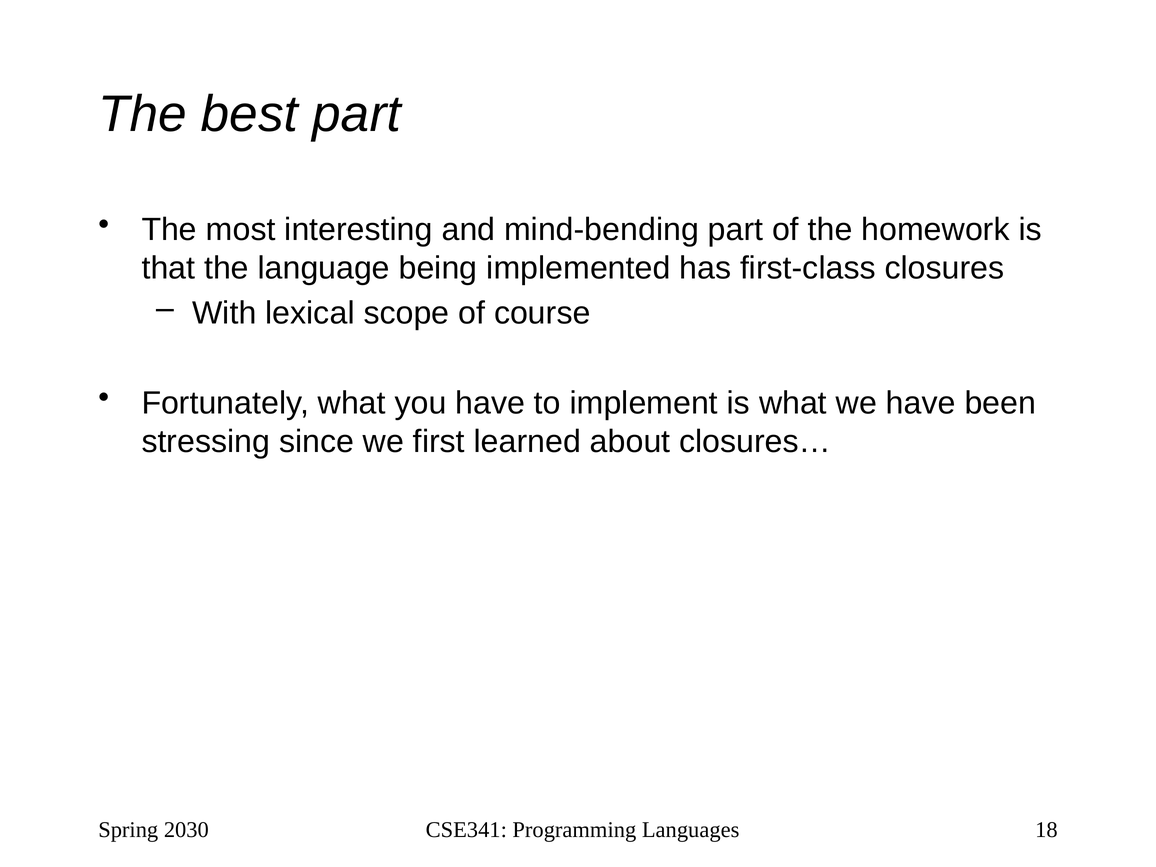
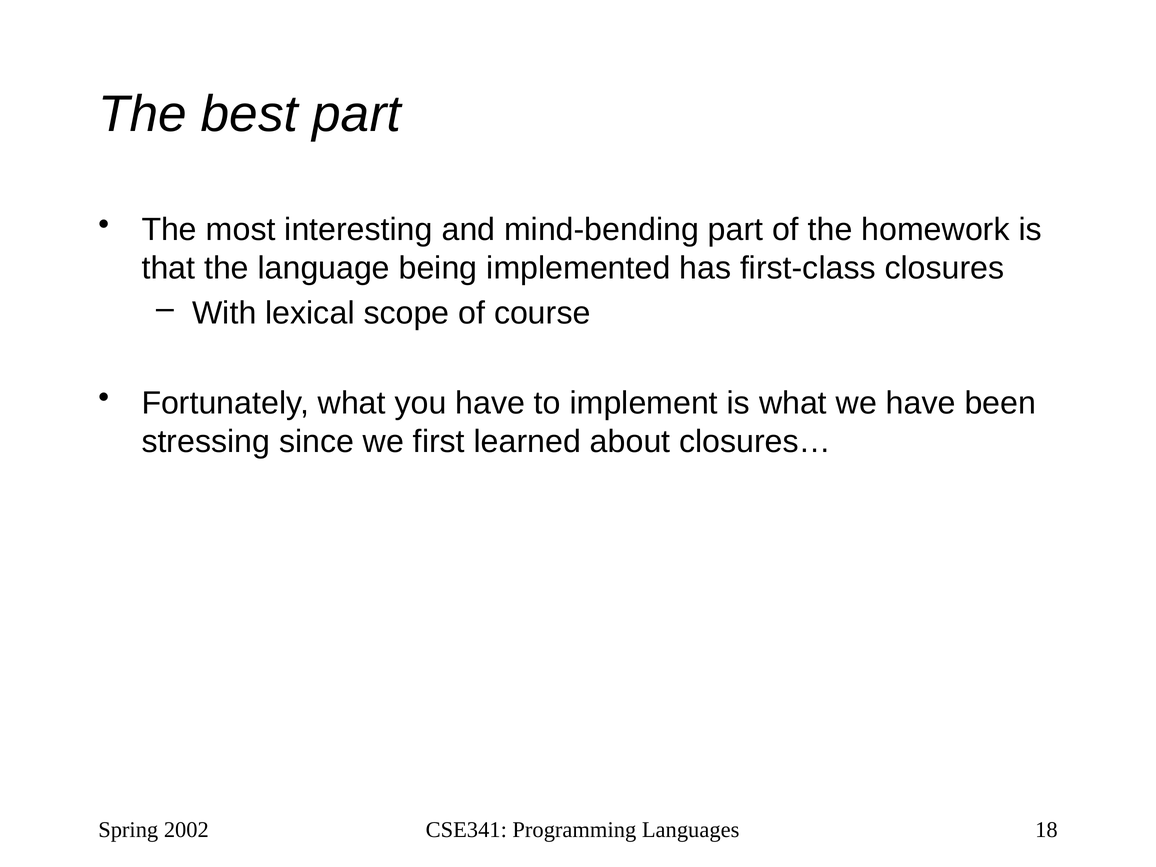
2030: 2030 -> 2002
